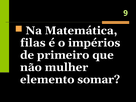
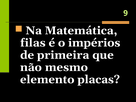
primeiro: primeiro -> primeira
mulher: mulher -> mesmo
somar: somar -> placas
